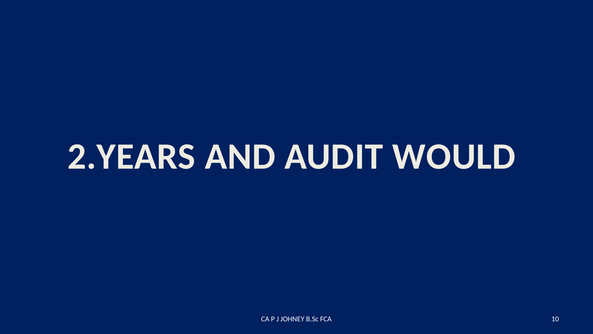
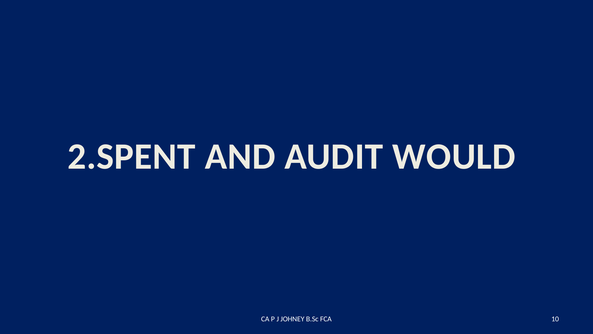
2.YEARS: 2.YEARS -> 2.SPENT
